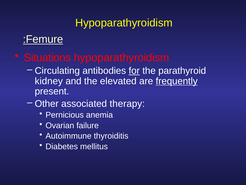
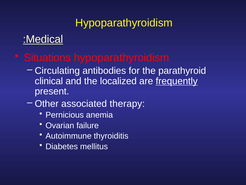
Femure: Femure -> Medical
for underline: present -> none
kidney: kidney -> clinical
elevated: elevated -> localized
